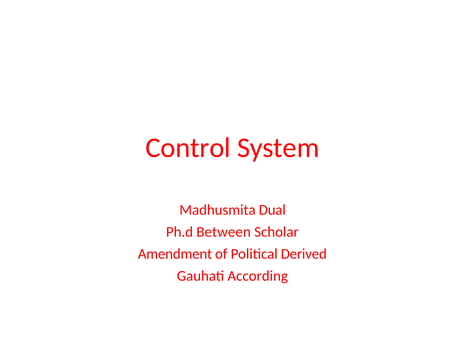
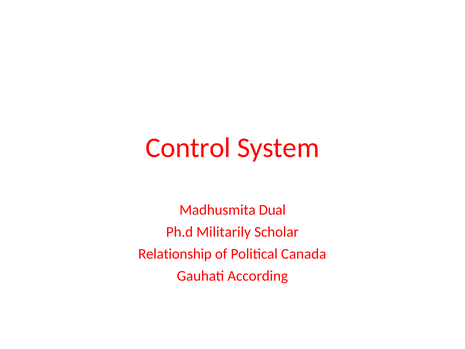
Between: Between -> Militarily
Amendment: Amendment -> Relationship
Derived: Derived -> Canada
